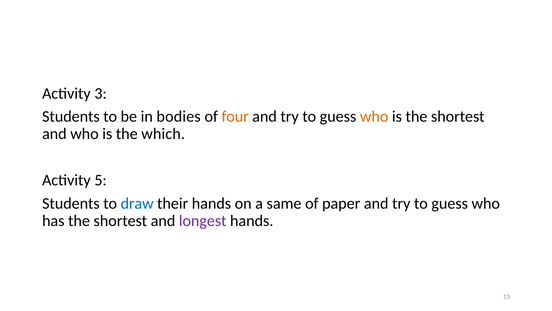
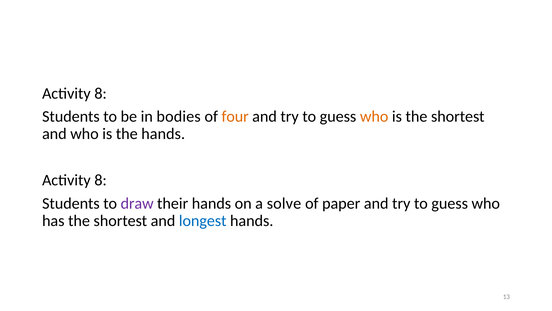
3 at (101, 93): 3 -> 8
the which: which -> hands
5 at (101, 180): 5 -> 8
draw colour: blue -> purple
same: same -> solve
longest colour: purple -> blue
